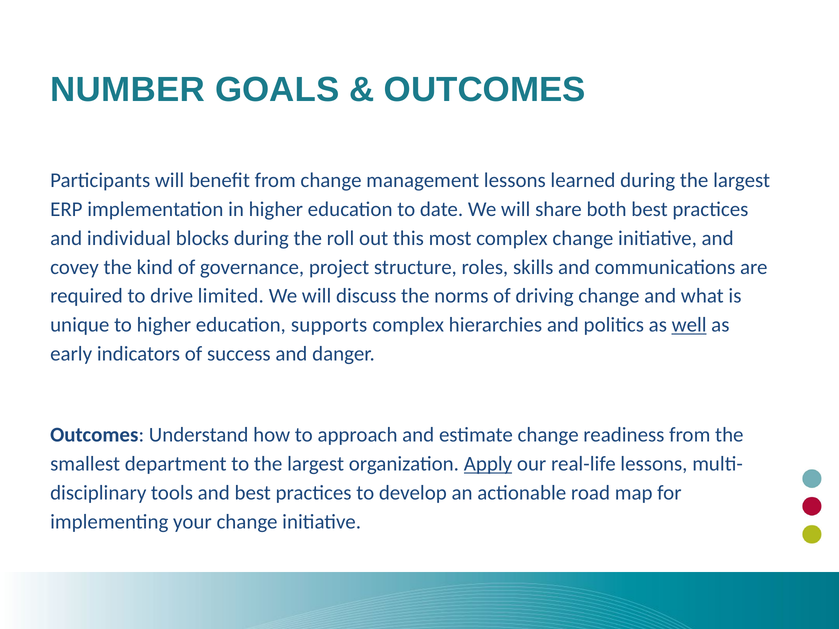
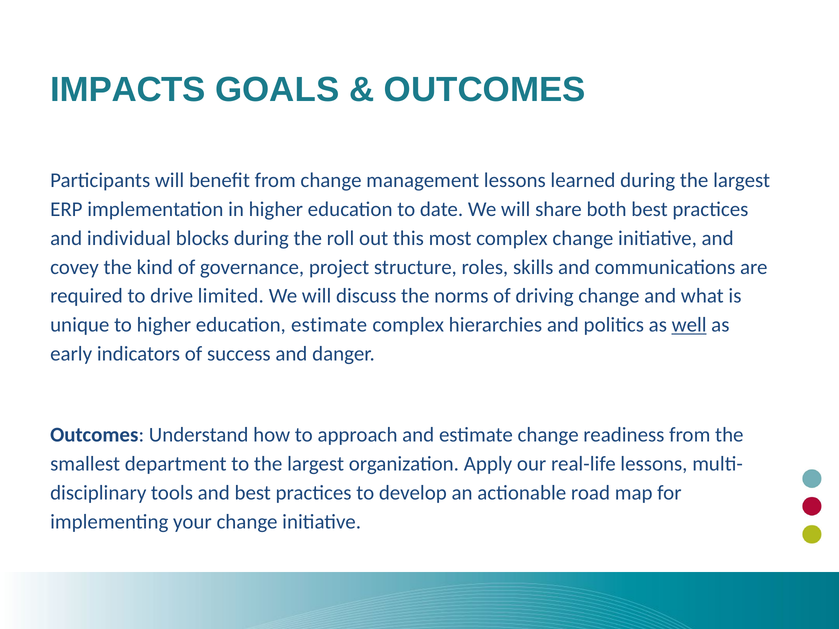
NUMBER: NUMBER -> IMPACTS
education supports: supports -> estimate
Apply underline: present -> none
